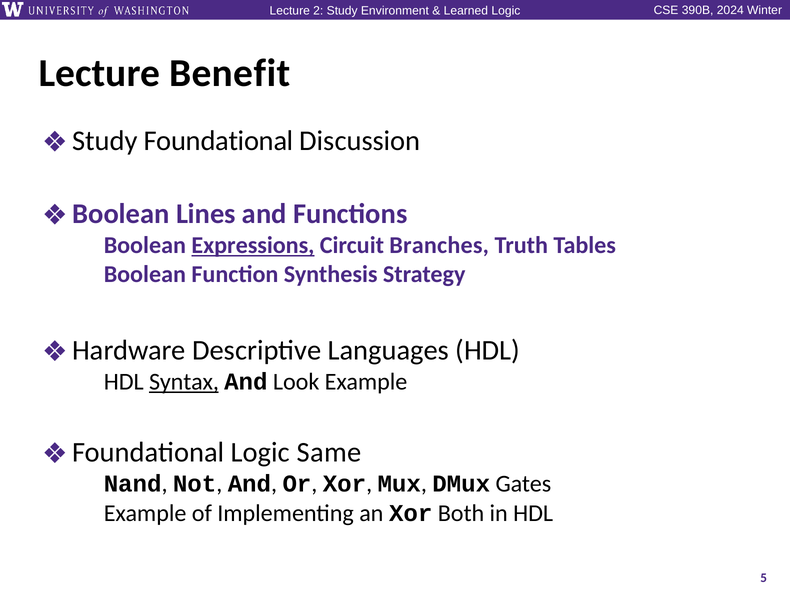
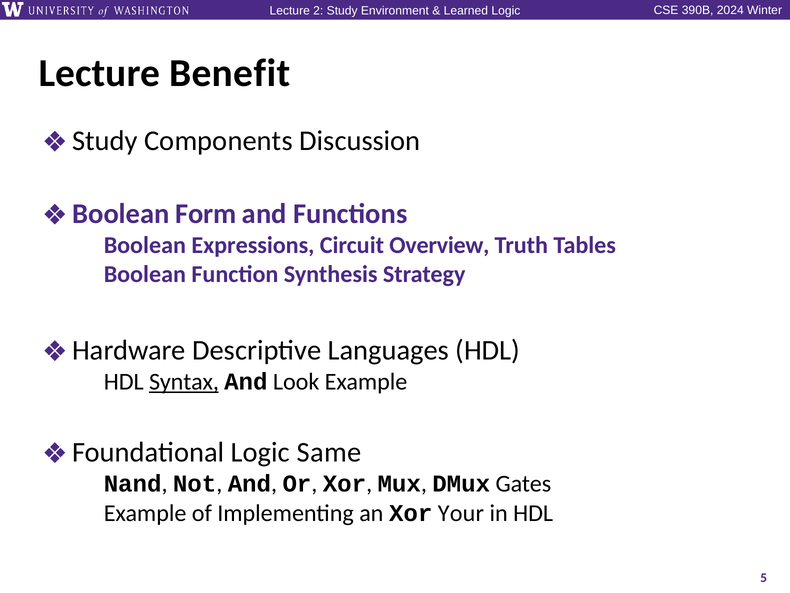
Foundational: Foundational -> Components
Lines: Lines -> Form
Expressions underline: present -> none
Branches: Branches -> Overview
Both: Both -> Your
